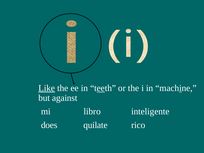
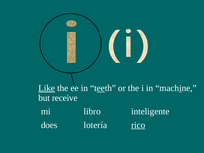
against: against -> receive
quilate: quilate -> lotería
rico underline: none -> present
